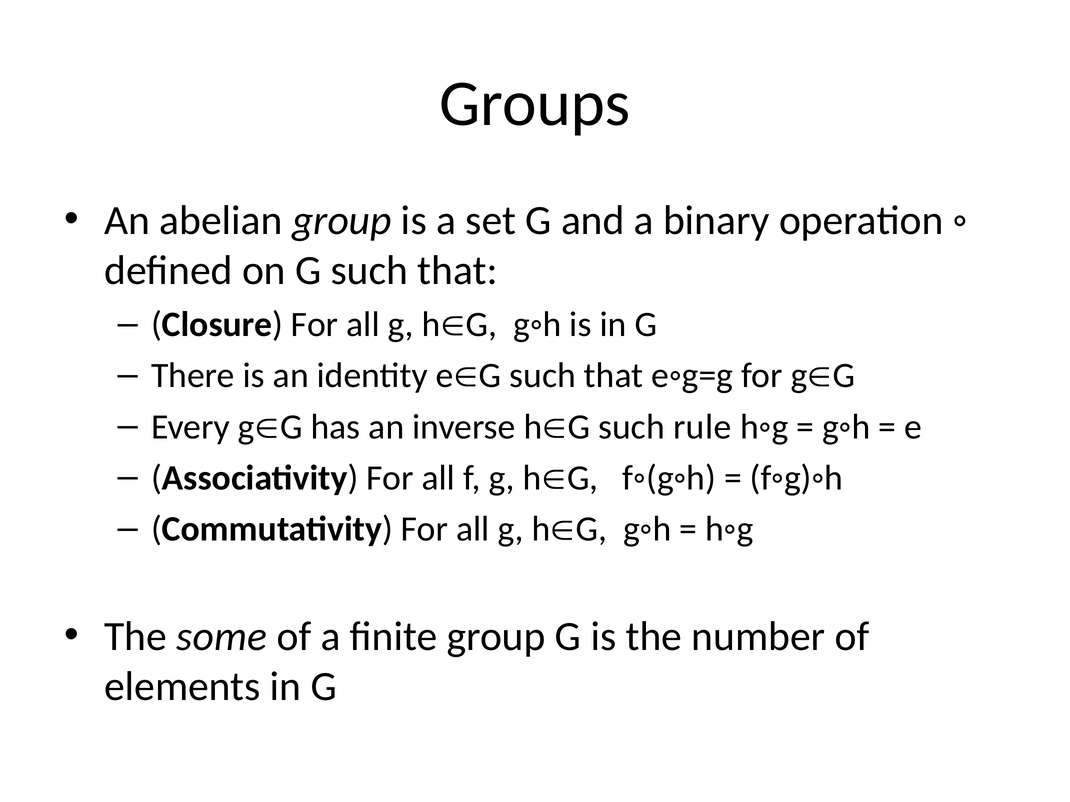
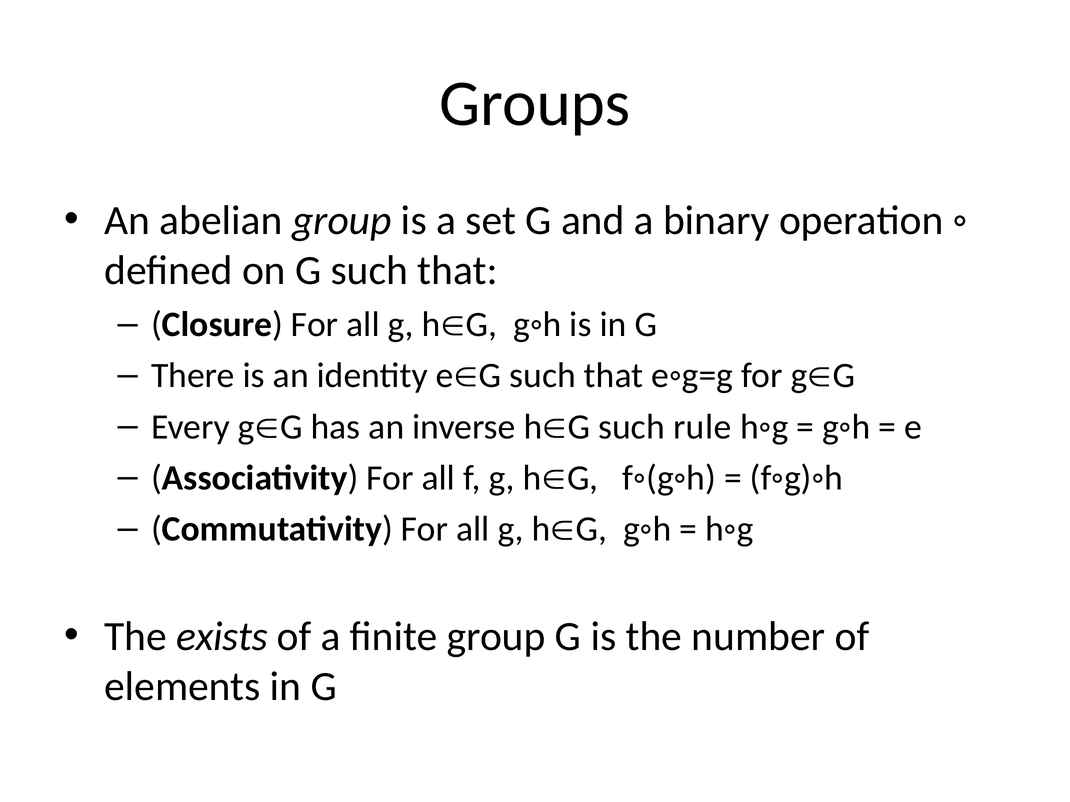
some: some -> exists
